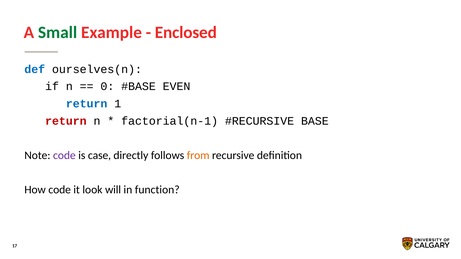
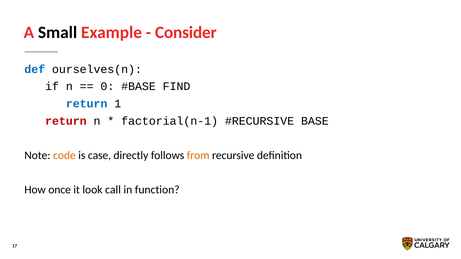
Small colour: green -> black
Enclosed: Enclosed -> Consider
EVEN: EVEN -> FIND
code at (64, 156) colour: purple -> orange
How code: code -> once
will: will -> call
